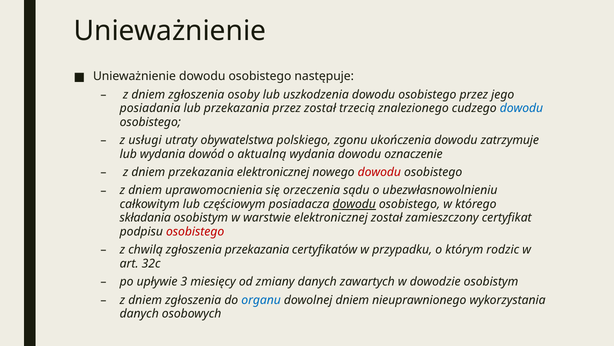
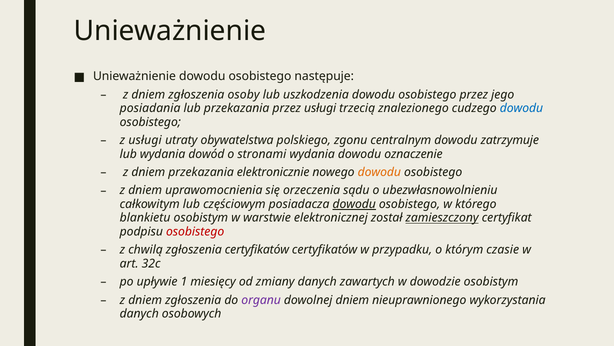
przez został: został -> usługi
ukończenia: ukończenia -> centralnym
aktualną: aktualną -> stronami
przekazania elektronicznej: elektronicznej -> elektronicznie
dowodu at (379, 172) colour: red -> orange
składania: składania -> blankietu
zamieszczony underline: none -> present
zgłoszenia przekazania: przekazania -> certyfikatów
rodzic: rodzic -> czasie
3: 3 -> 1
organu colour: blue -> purple
